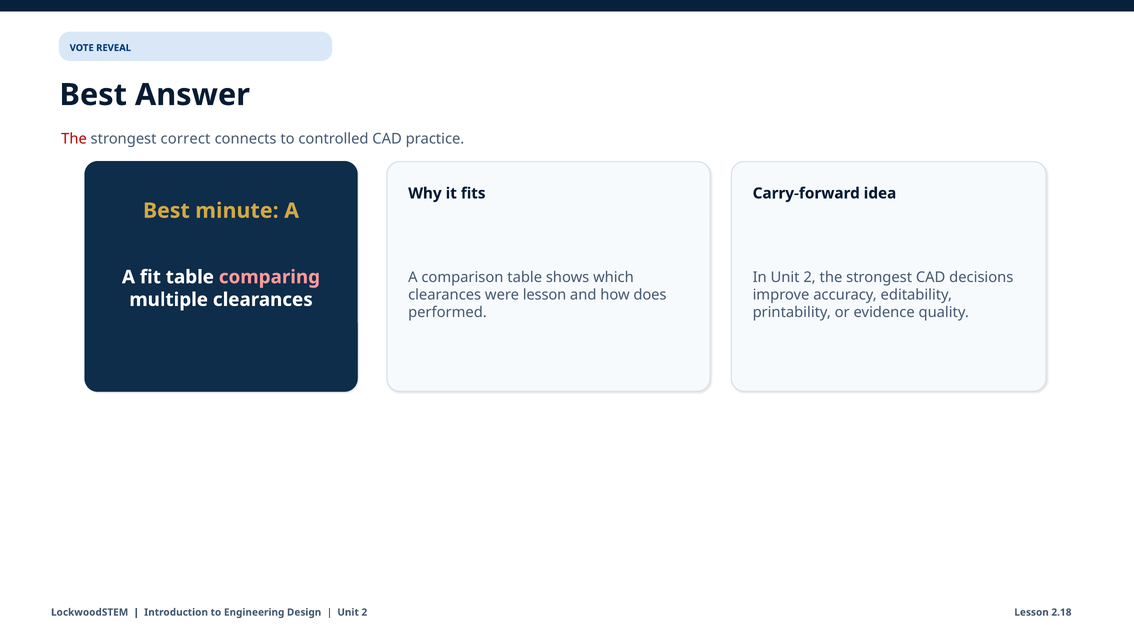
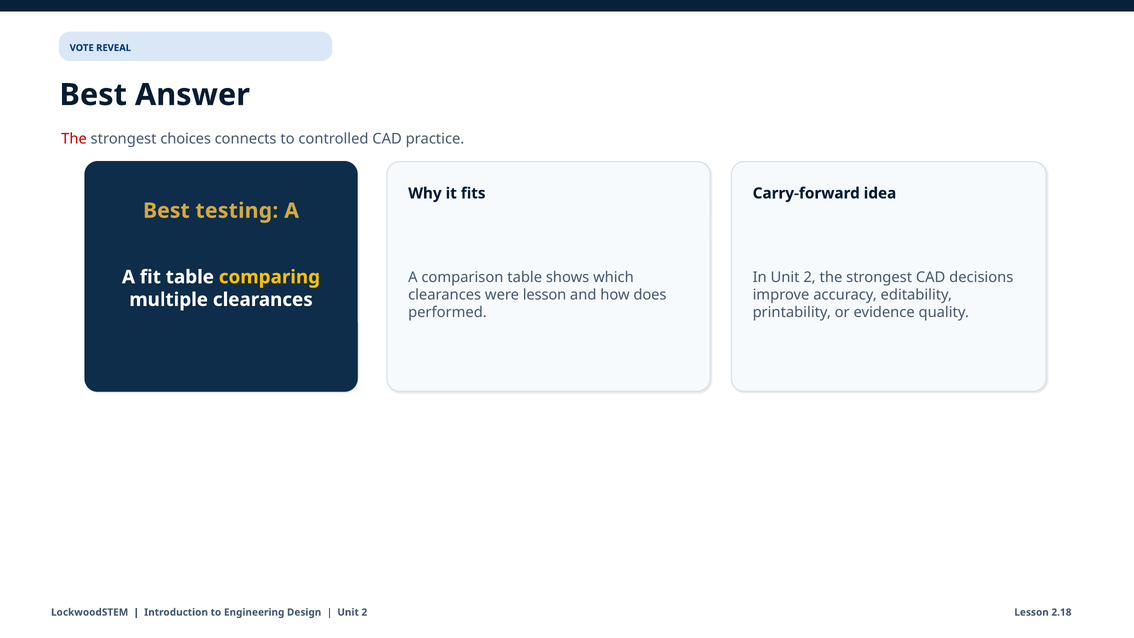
correct: correct -> choices
minute: minute -> testing
comparing colour: pink -> yellow
